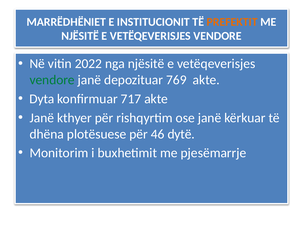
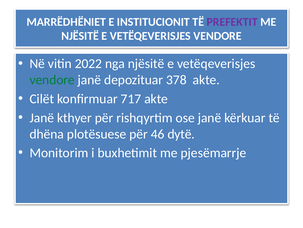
PREFEKTIT colour: orange -> purple
769: 769 -> 378
Dyta: Dyta -> Cilët
